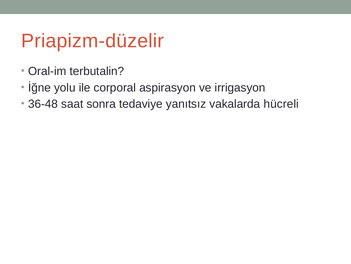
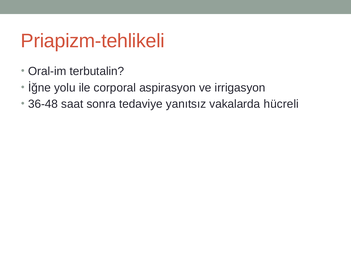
Priapizm-düzelir: Priapizm-düzelir -> Priapizm-tehlikeli
